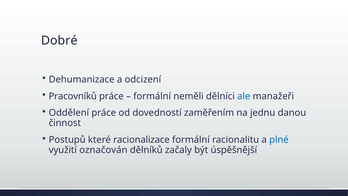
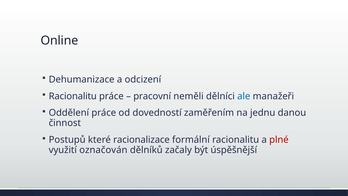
Dobré: Dobré -> Online
Pracovníků at (73, 96): Pracovníků -> Racionalitu
formální at (152, 96): formální -> pracovní
plné colour: blue -> red
